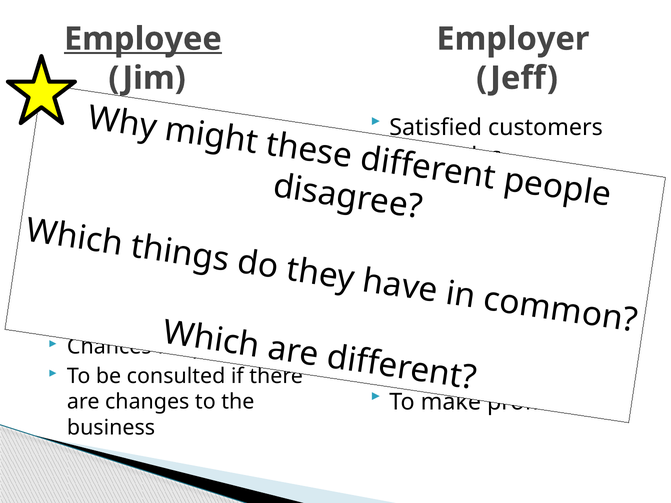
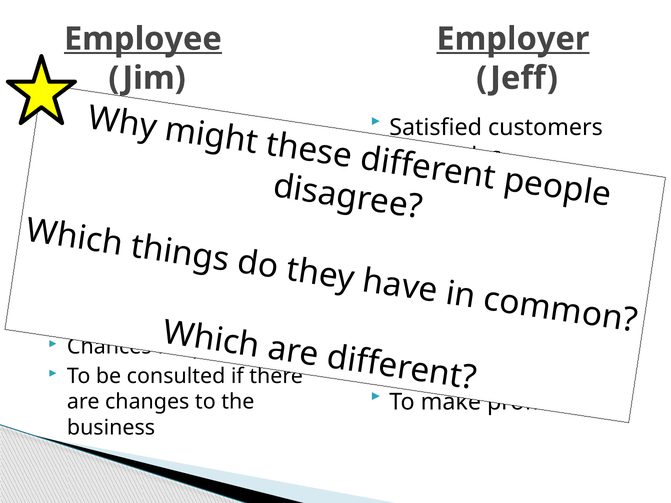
Employer underline: none -> present
